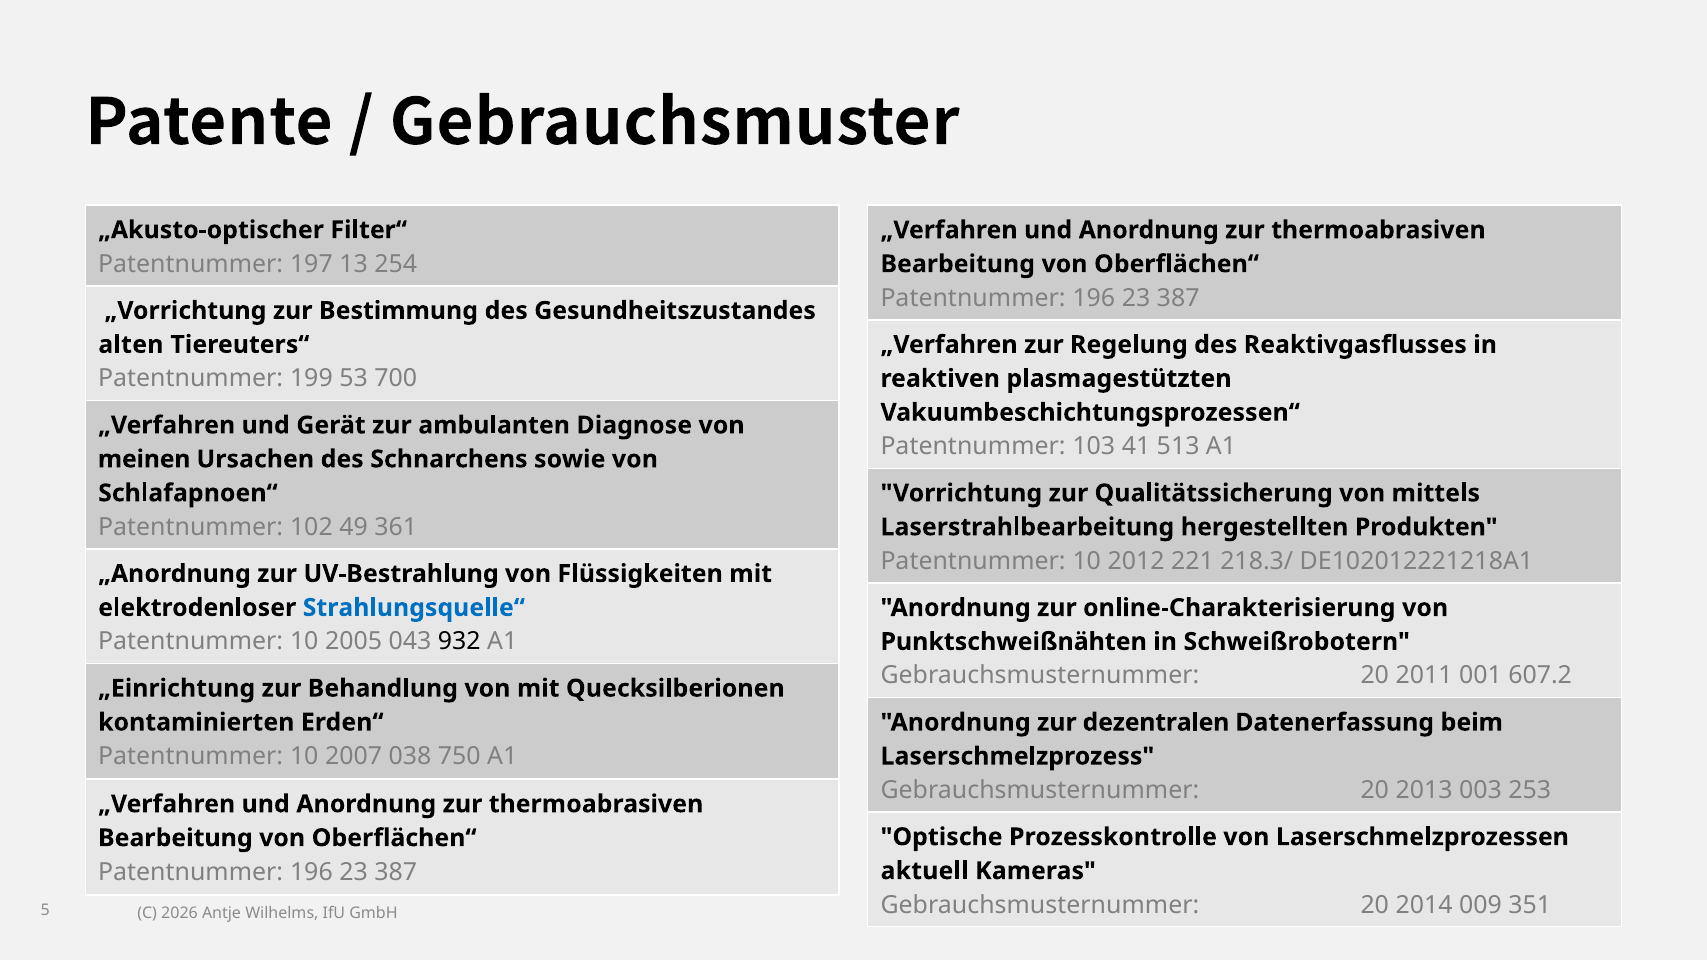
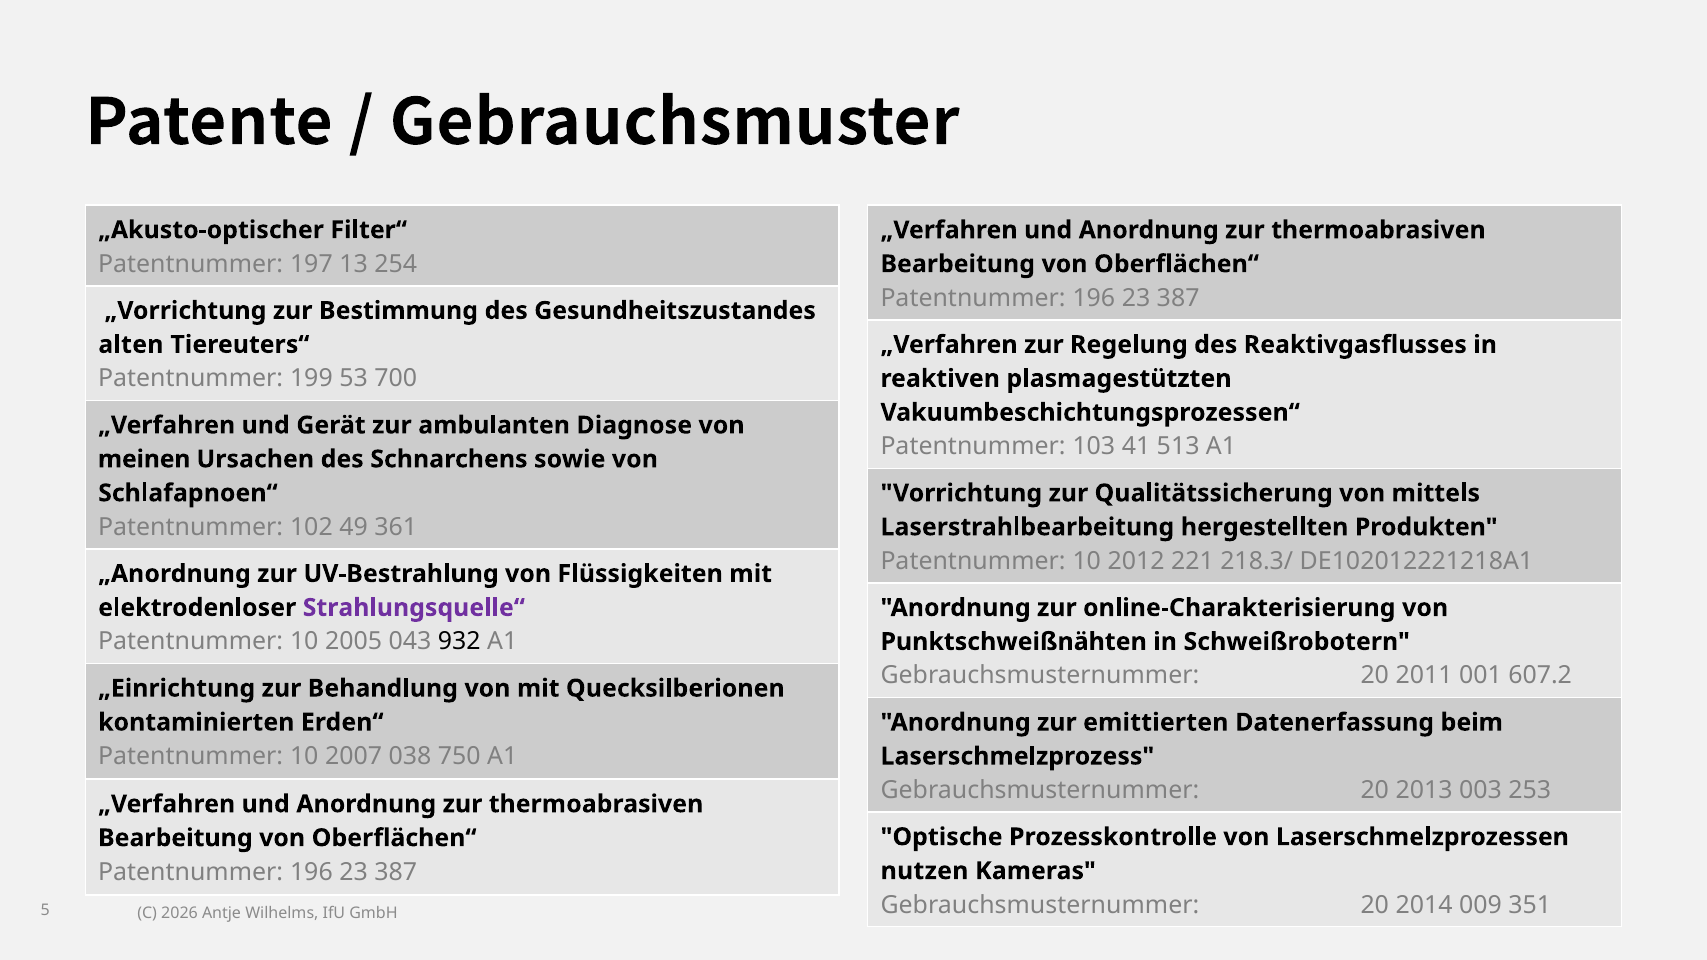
Strahlungsquelle“ colour: blue -> purple
dezentralen: dezentralen -> emittierten
aktuell: aktuell -> nutzen
